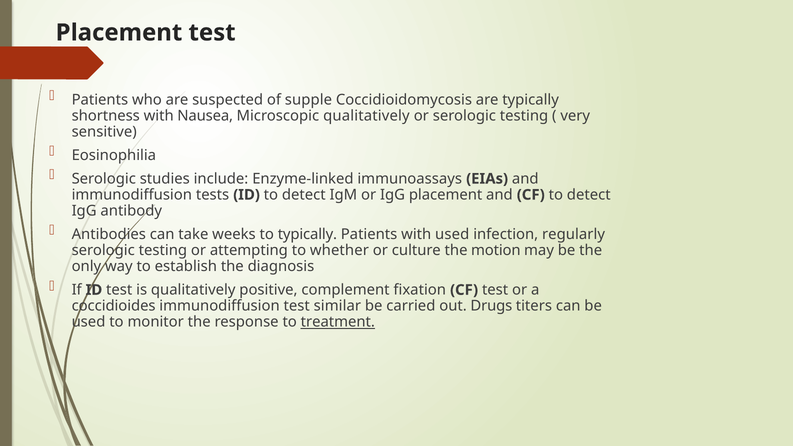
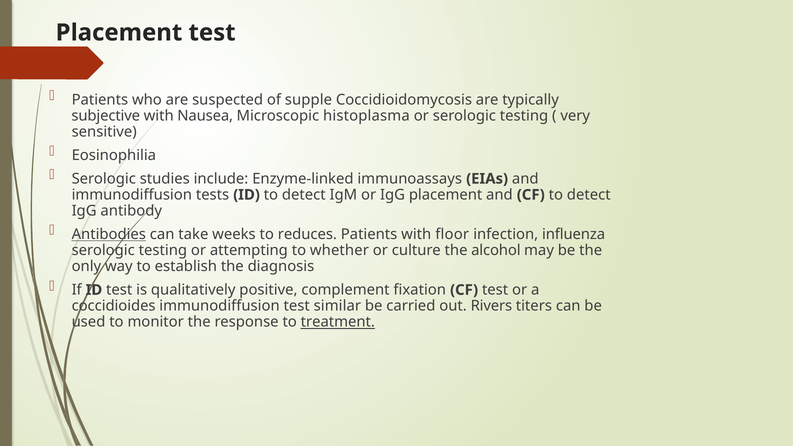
shortness: shortness -> subjective
Microscopic qualitatively: qualitatively -> histoplasma
Antibodies underline: none -> present
to typically: typically -> reduces
with used: used -> floor
regularly: regularly -> influenza
motion: motion -> alcohol
Drugs: Drugs -> Rivers
